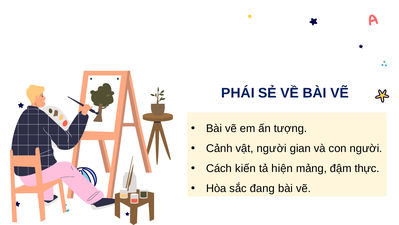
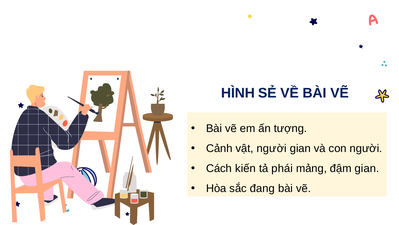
PHÁI: PHÁI -> HÌNH
hiện: hiện -> phái
đậm thực: thực -> gian
